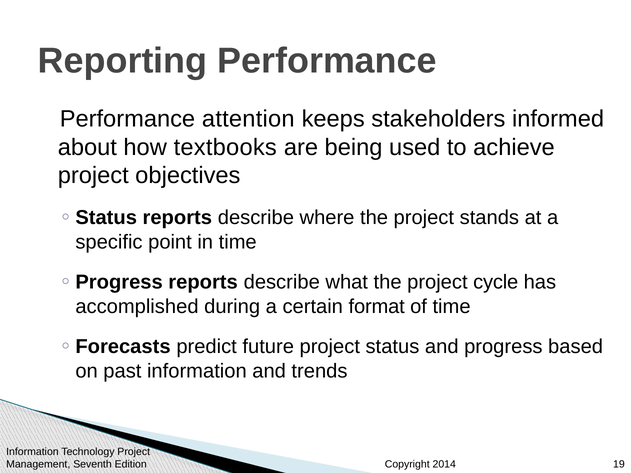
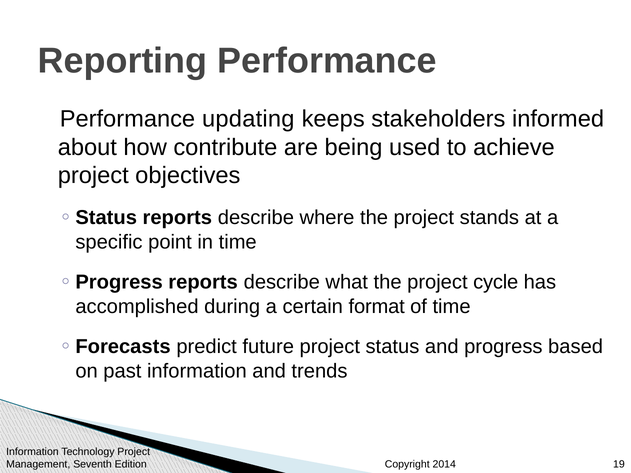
attention: attention -> updating
textbooks: textbooks -> contribute
